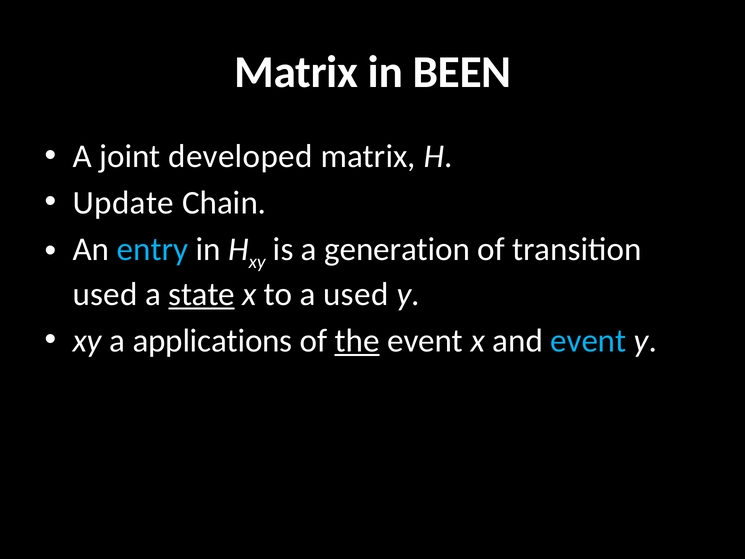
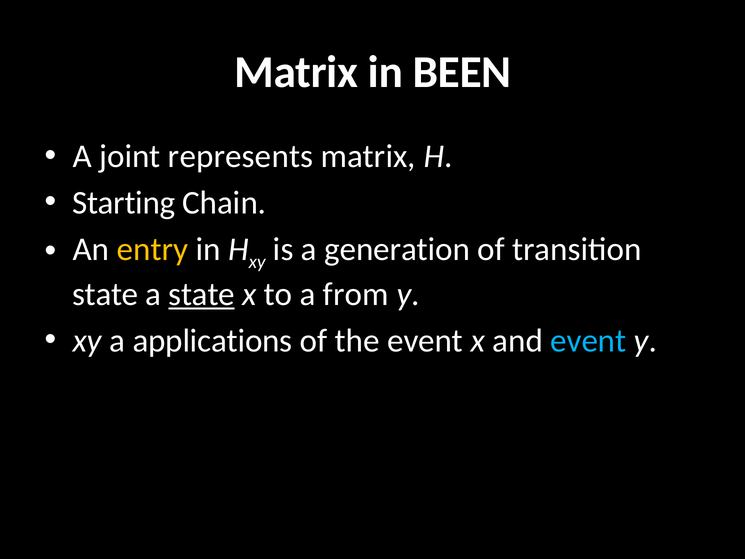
developed: developed -> represents
Update: Update -> Starting
entry colour: light blue -> yellow
used at (105, 294): used -> state
a used: used -> from
the underline: present -> none
